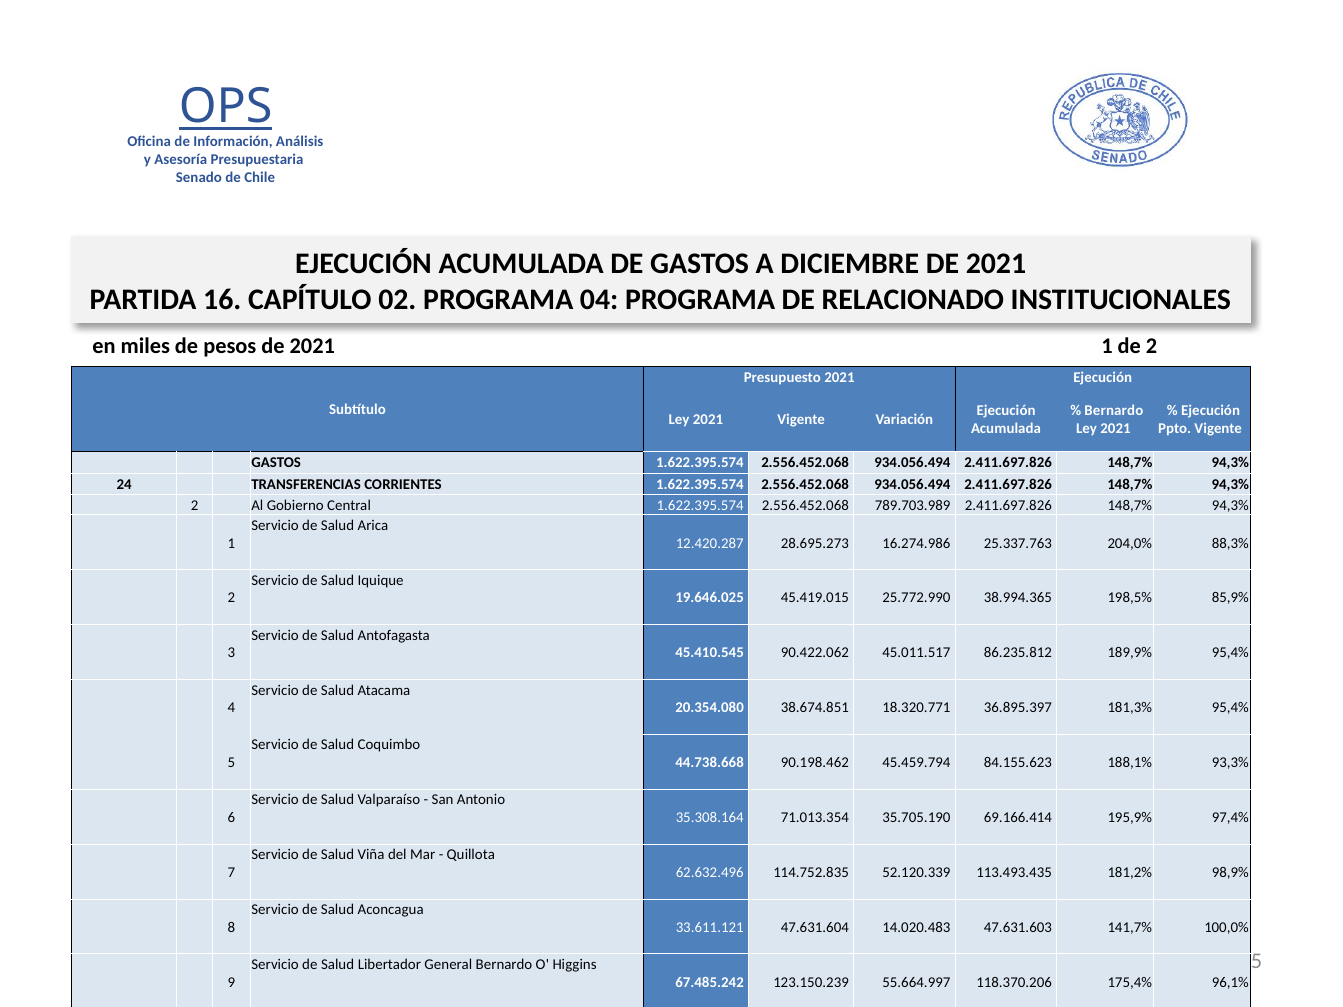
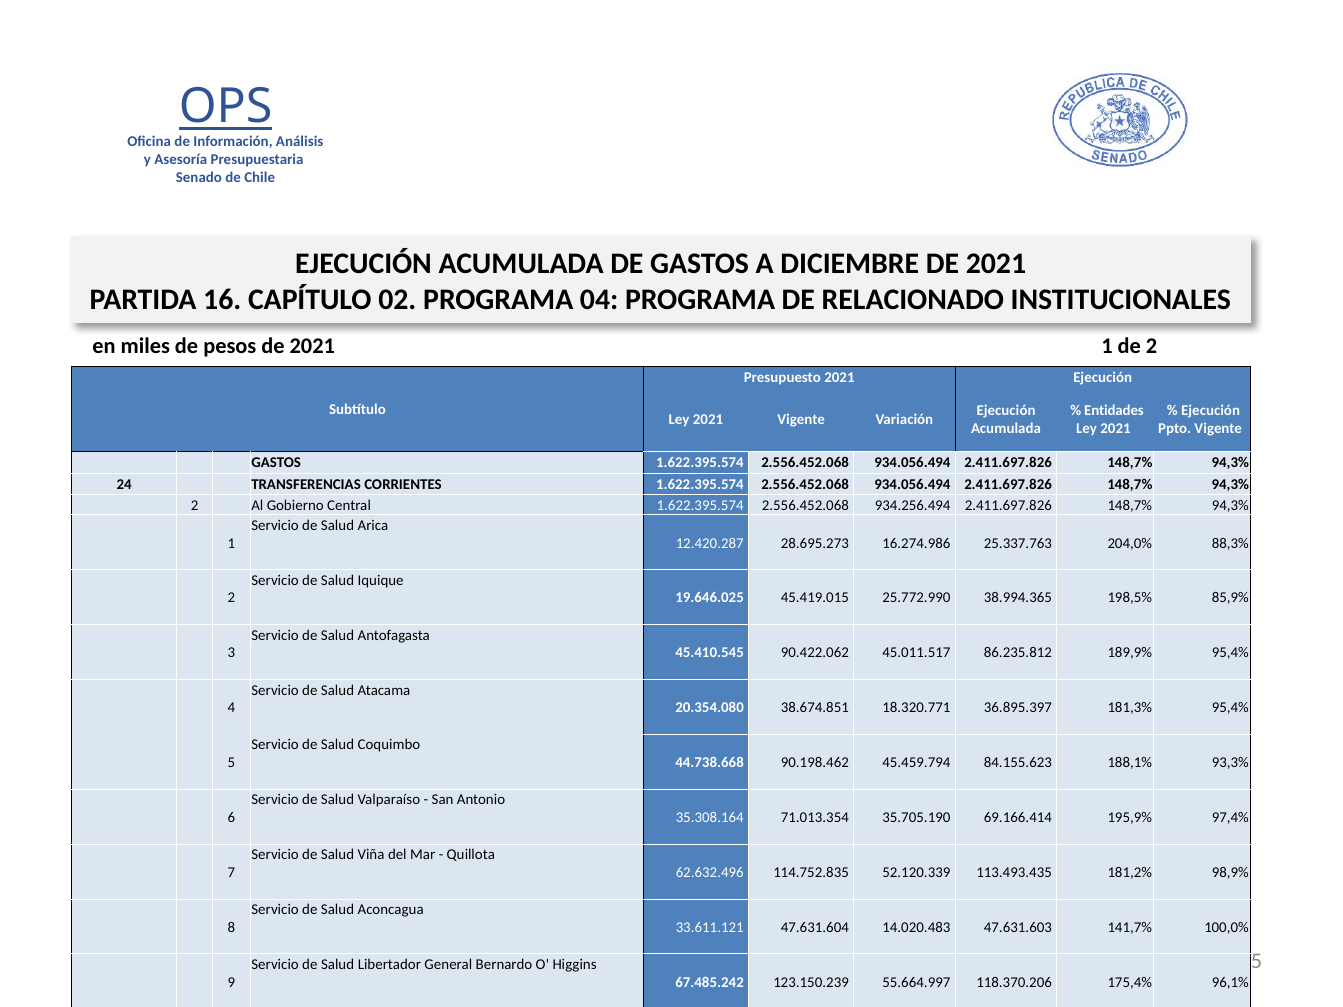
Bernardo at (1114, 411): Bernardo -> Entidades
789.703.989: 789.703.989 -> 934.256.494
